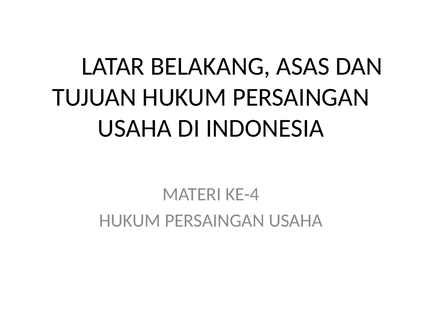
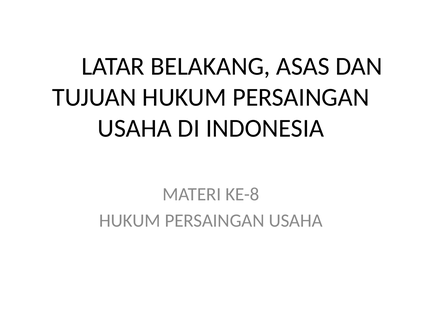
KE-4: KE-4 -> KE-8
